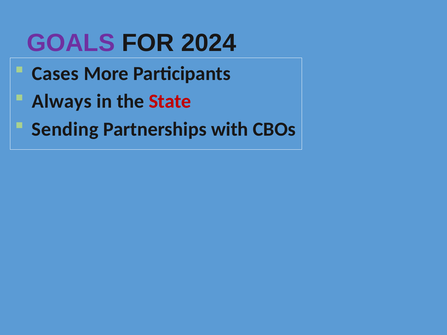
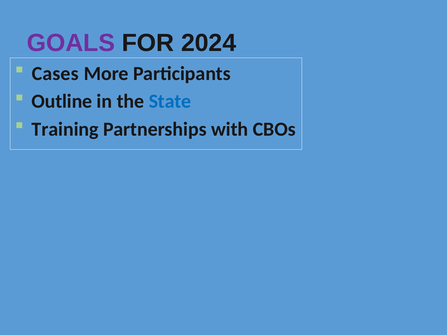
Always: Always -> Outline
State colour: red -> blue
Sending: Sending -> Training
